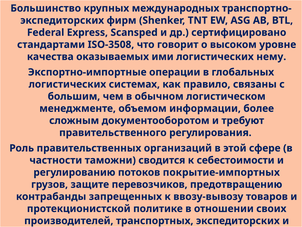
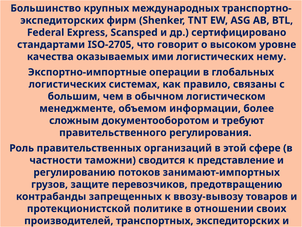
ISO-3508: ISO-3508 -> ISO-2705
себестоимости: себестоимости -> представление
покрытие-импортных: покрытие-импортных -> занимают-импортных
